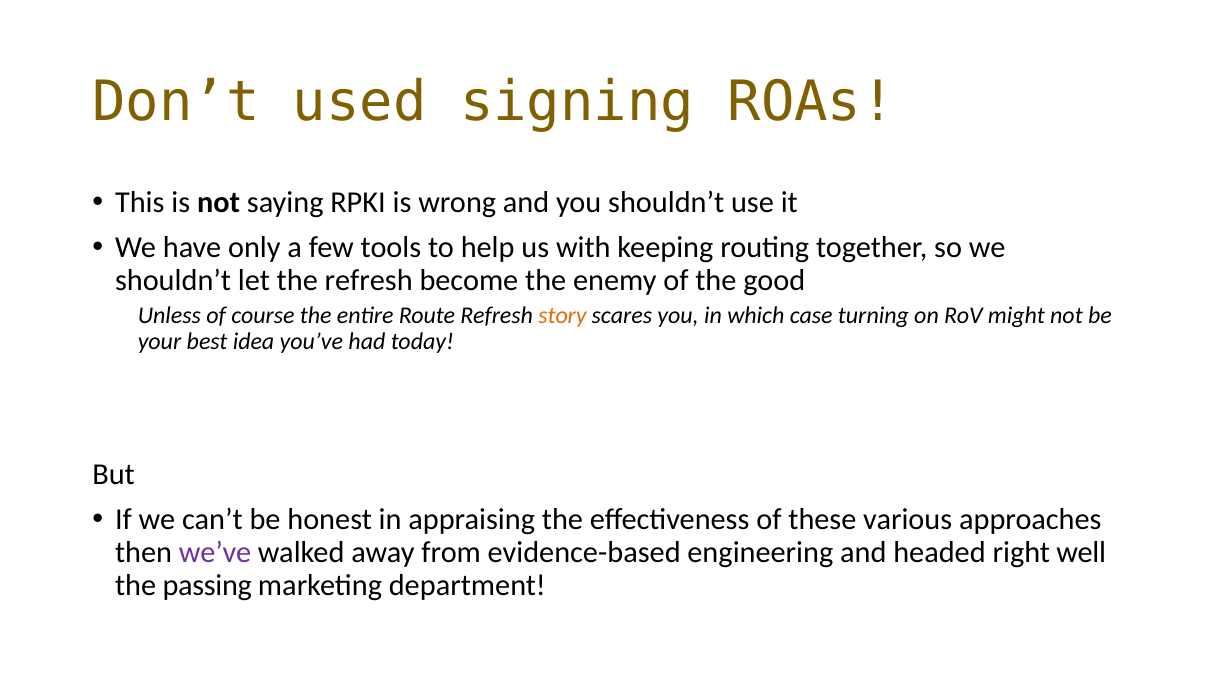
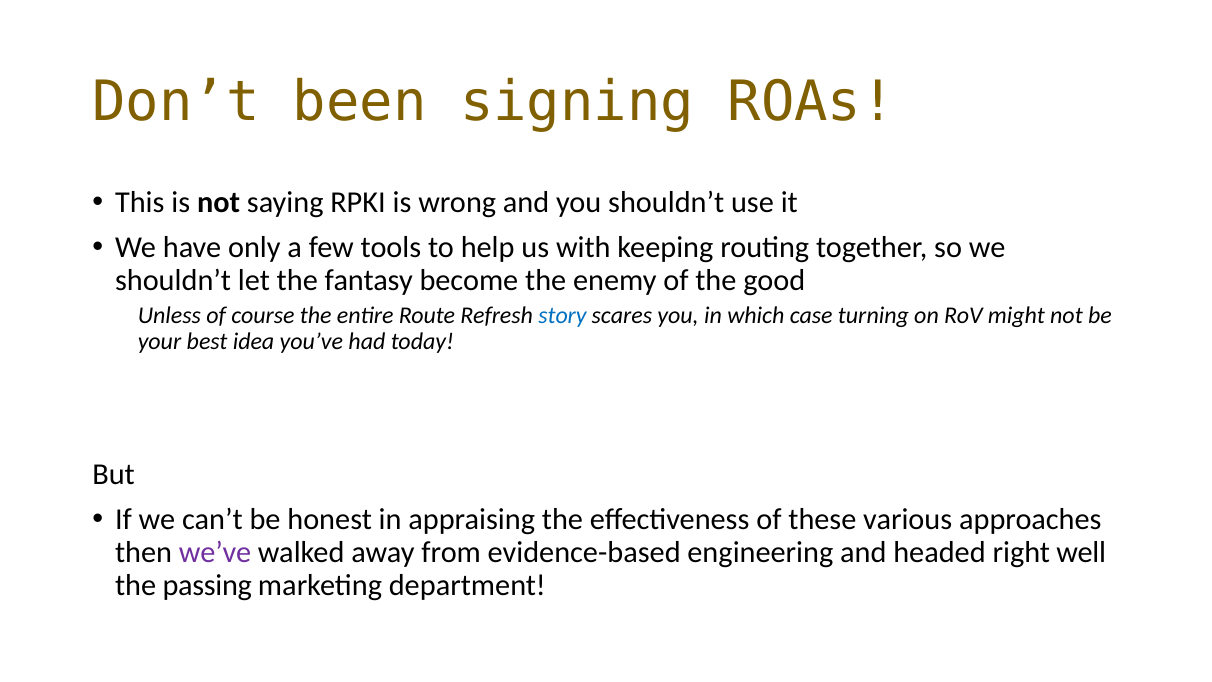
used: used -> been
the refresh: refresh -> fantasy
story colour: orange -> blue
